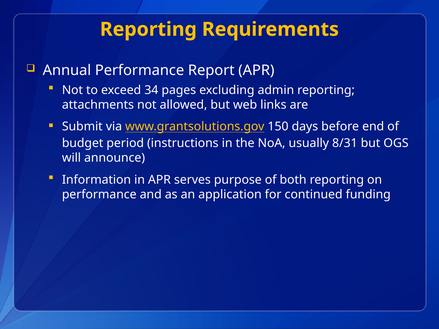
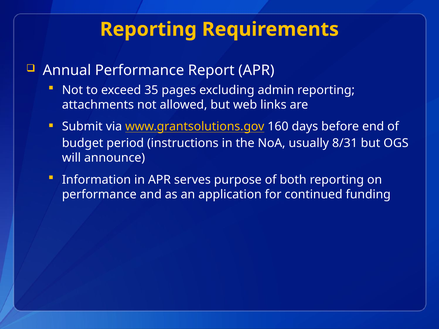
34: 34 -> 35
150: 150 -> 160
